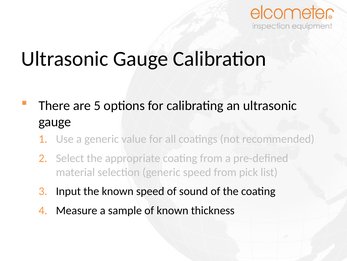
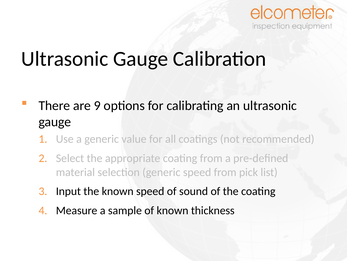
5: 5 -> 9
